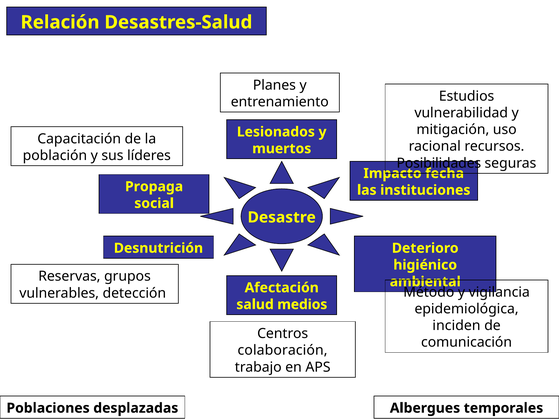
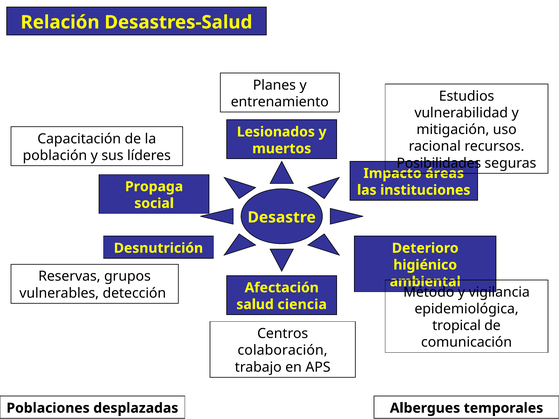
fecha: fecha -> áreas
medios: medios -> ciencia
inciden: inciden -> tropical
